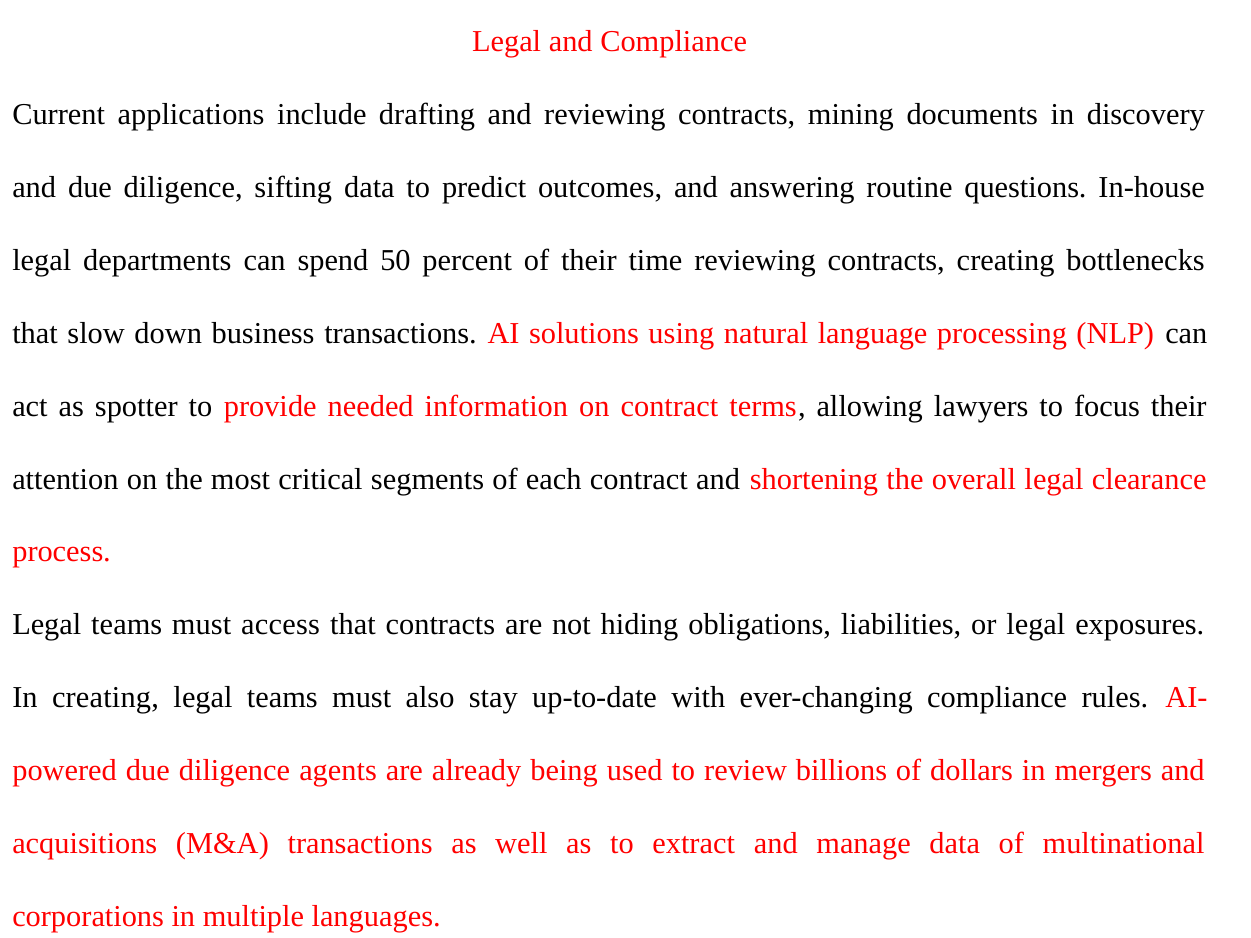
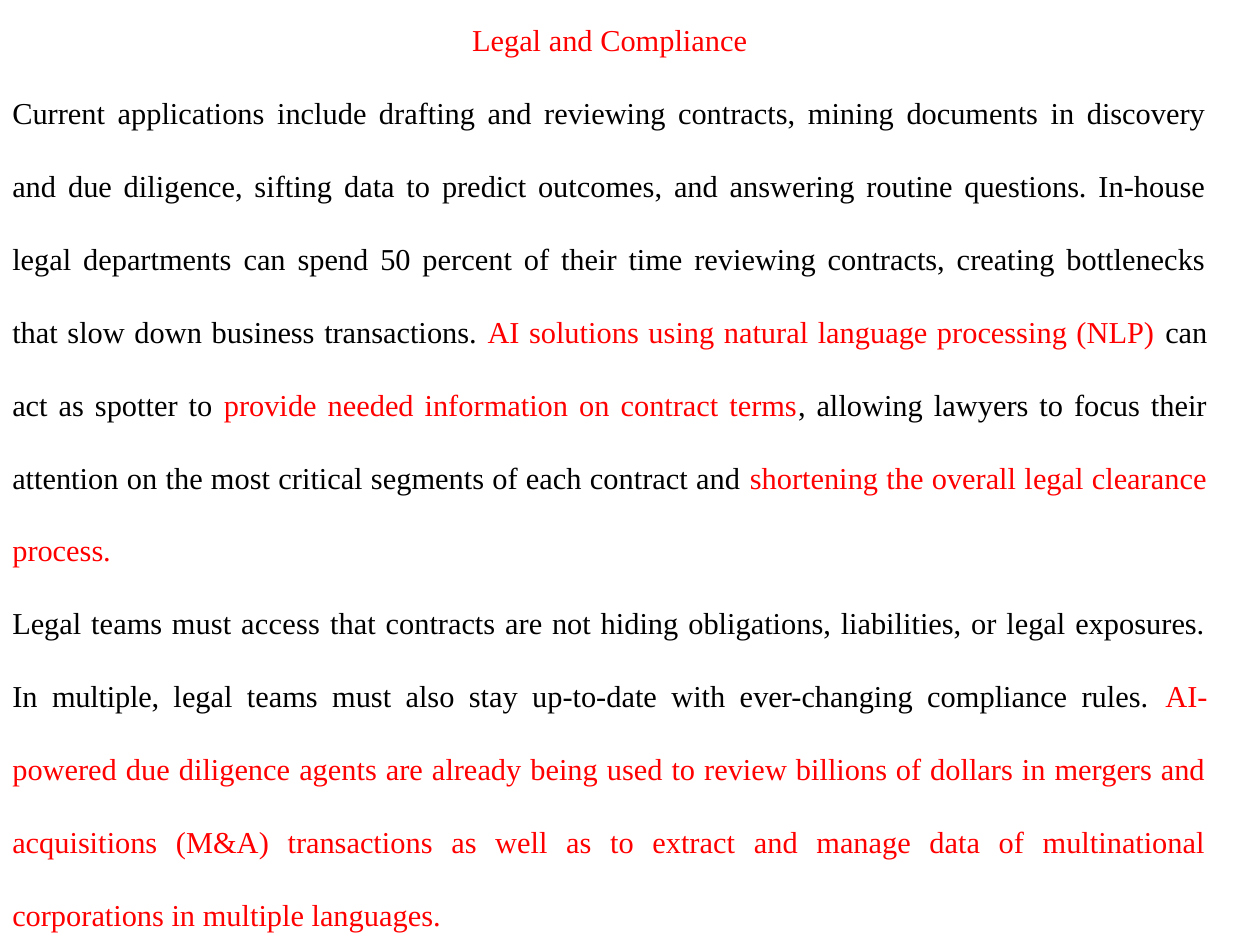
creating at (105, 698): creating -> multiple
